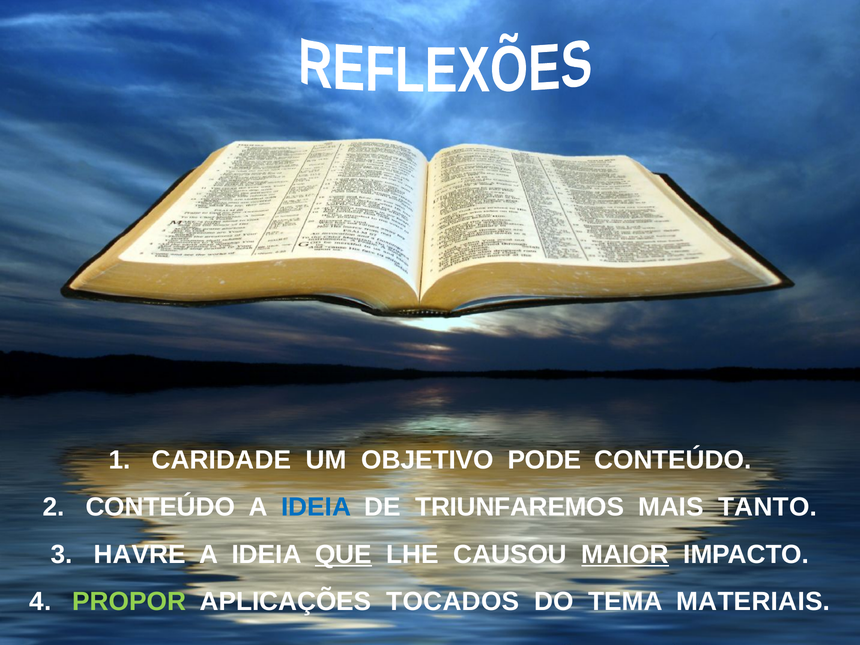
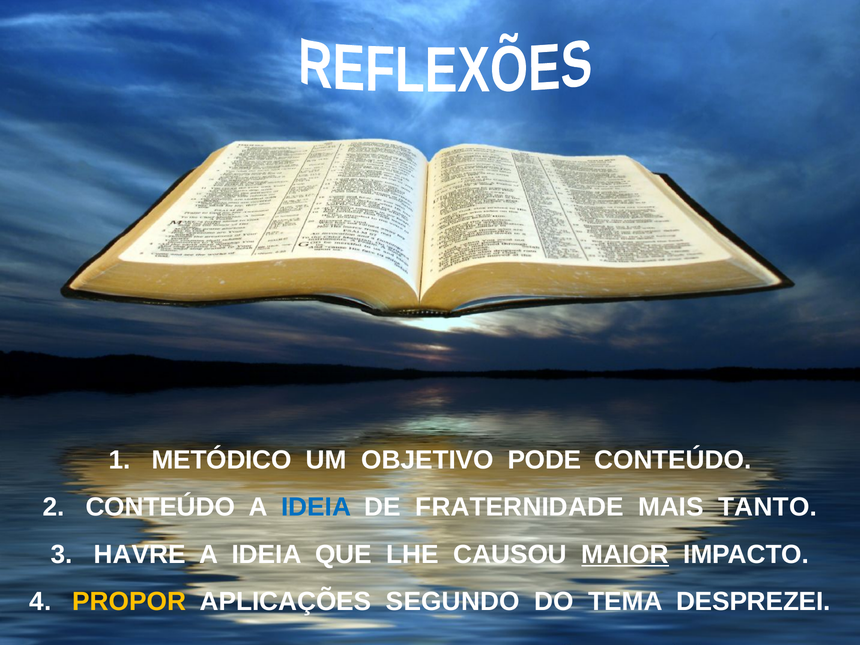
CARIDADE: CARIDADE -> METÓDICO
TRIUNFAREMOS: TRIUNFAREMOS -> FRATERNIDADE
QUE underline: present -> none
PROPOR colour: light green -> yellow
TOCADOS: TOCADOS -> SEGUNDO
MATERIAIS: MATERIAIS -> DESPREZEI
